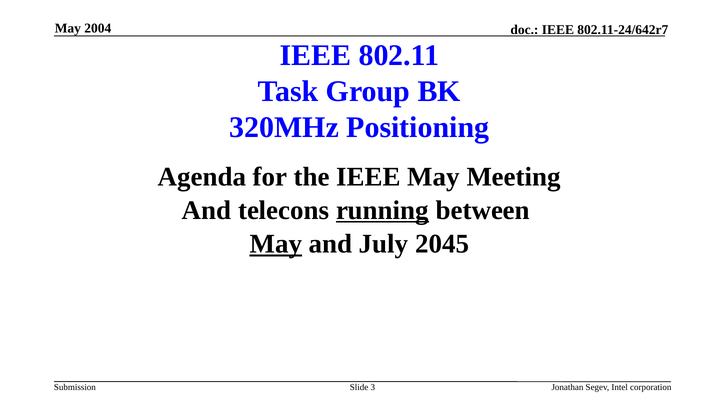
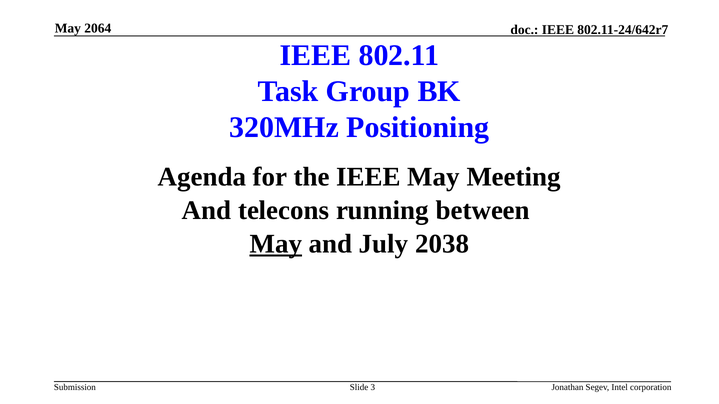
2004: 2004 -> 2064
running underline: present -> none
2045: 2045 -> 2038
